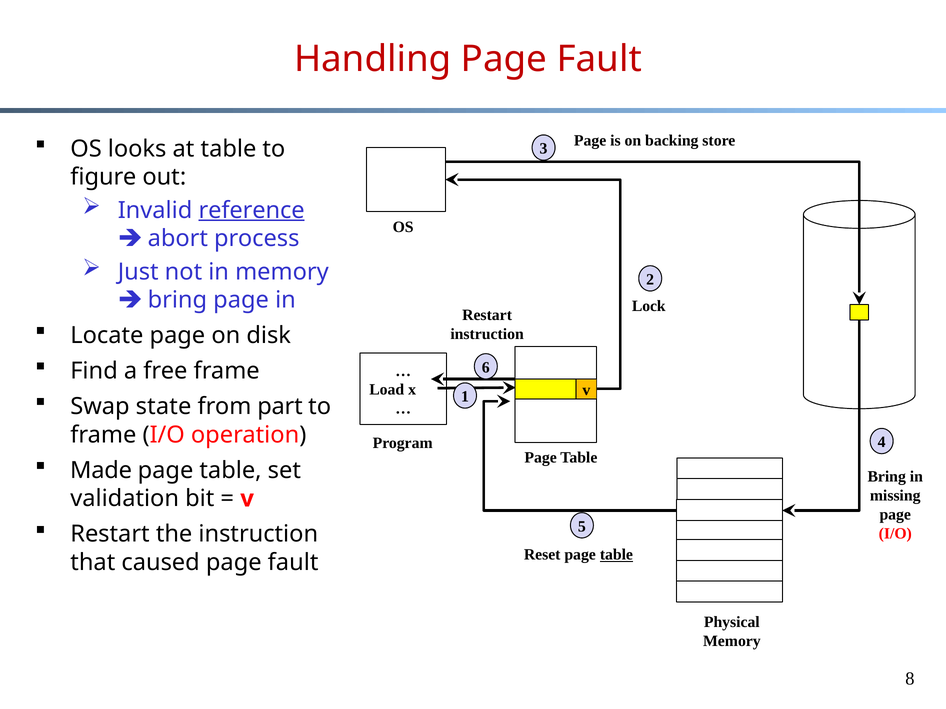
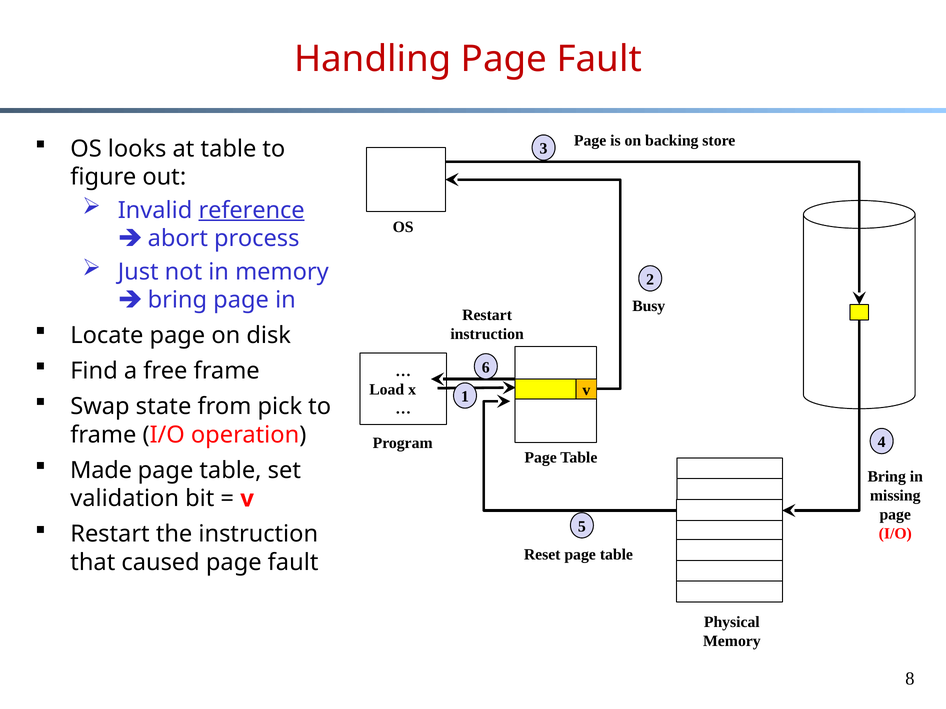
Lock: Lock -> Busy
part: part -> pick
table at (616, 555) underline: present -> none
